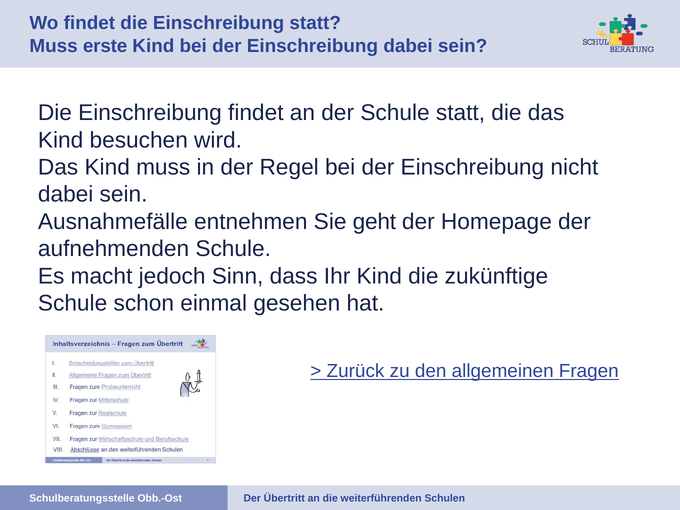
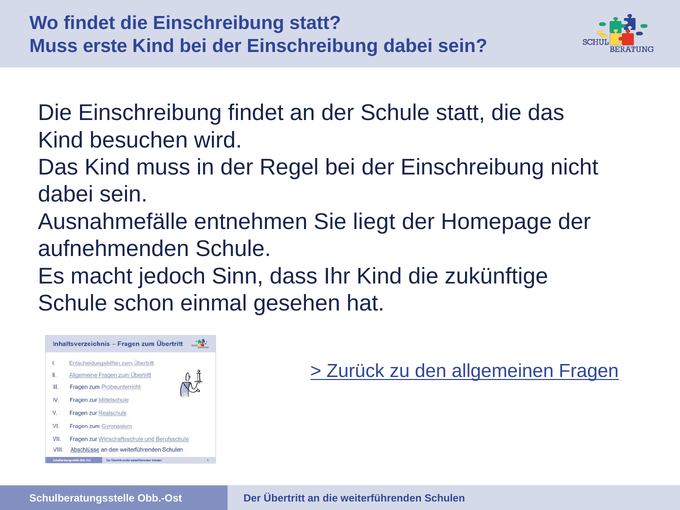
geht: geht -> liegt
